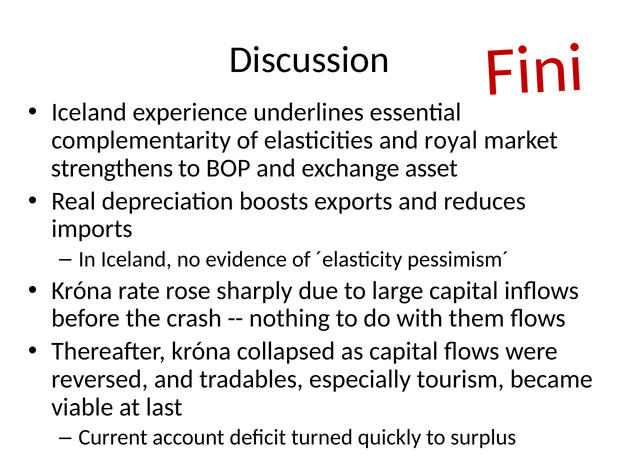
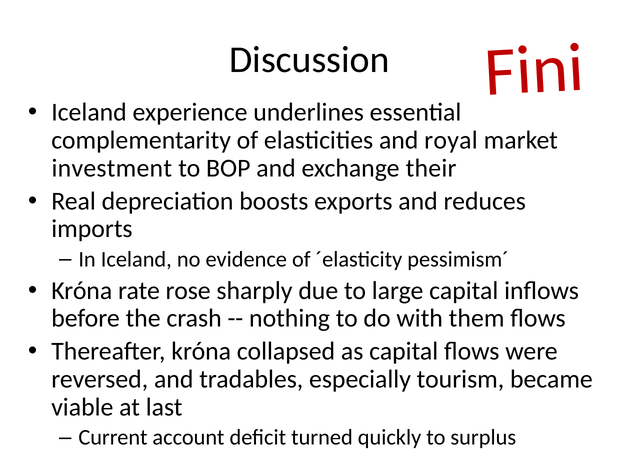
strengthens: strengthens -> investment
asset: asset -> their
